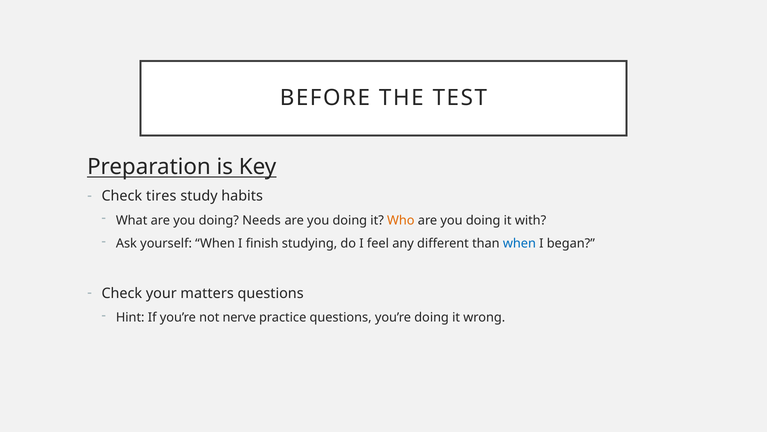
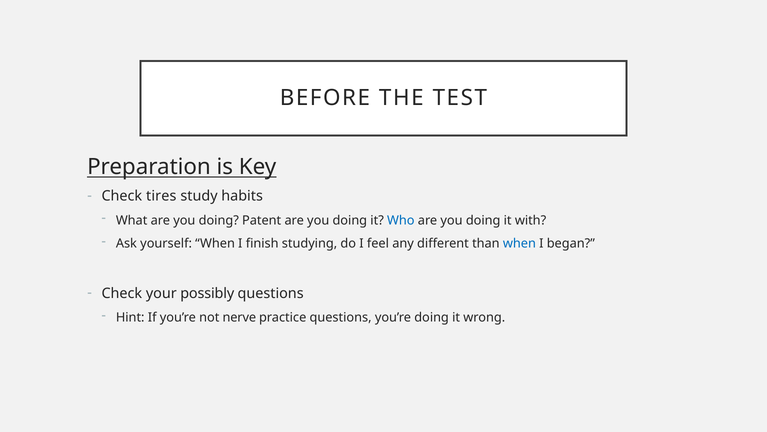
Needs: Needs -> Patent
Who colour: orange -> blue
matters: matters -> possibly
